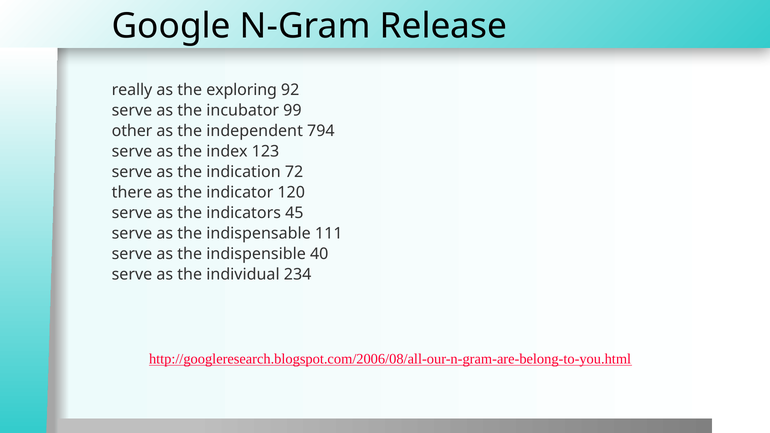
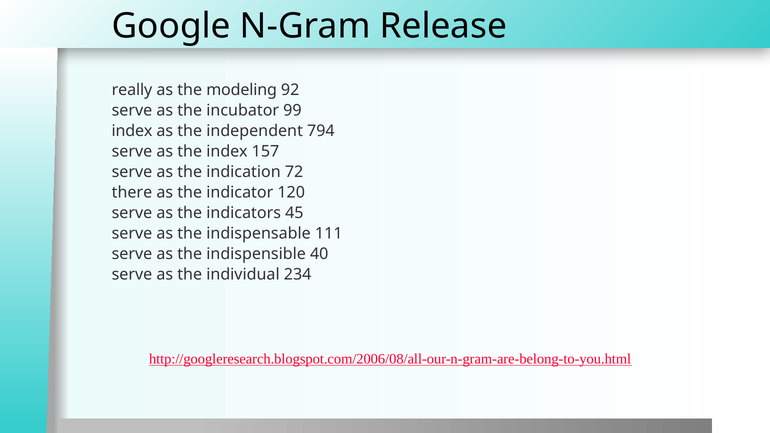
exploring: exploring -> modeling
other at (132, 131): other -> index
123: 123 -> 157
